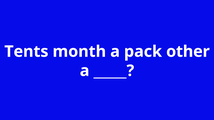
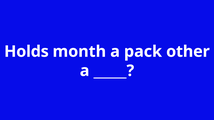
Tents: Tents -> Holds
